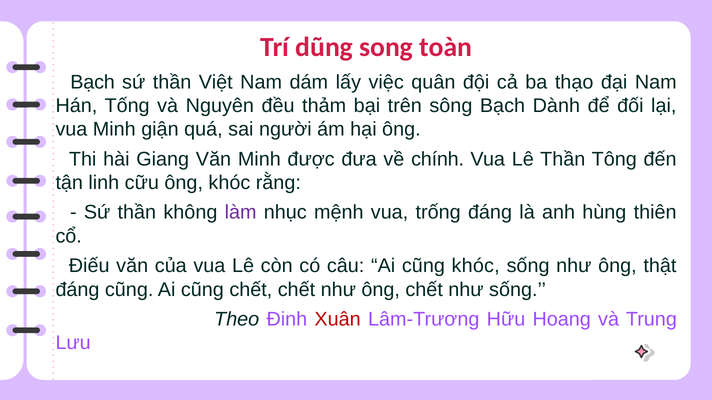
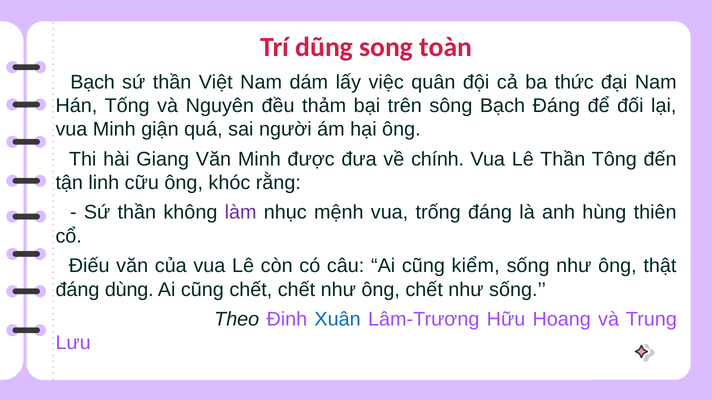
thạo: thạo -> thức
Bạch Dành: Dành -> Đáng
cũng khóc: khóc -> kiểm
đáng cũng: cũng -> dùng
Xuân colour: red -> blue
